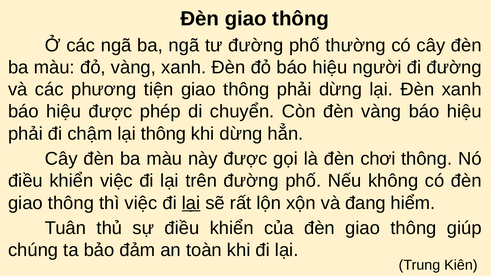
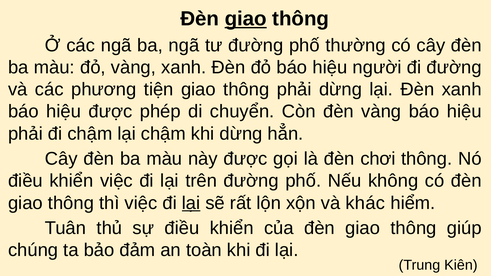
giao at (246, 19) underline: none -> present
lại thông: thông -> chậm
đang: đang -> khác
